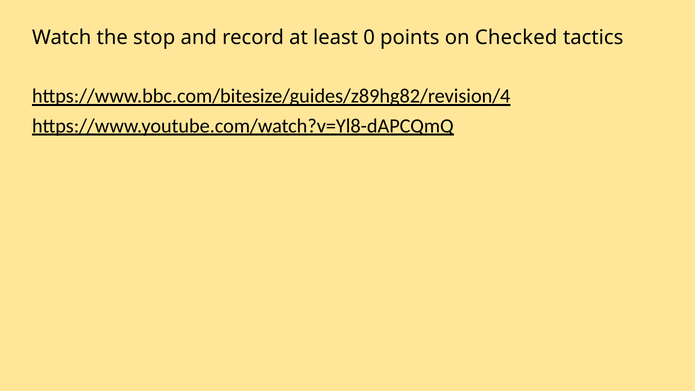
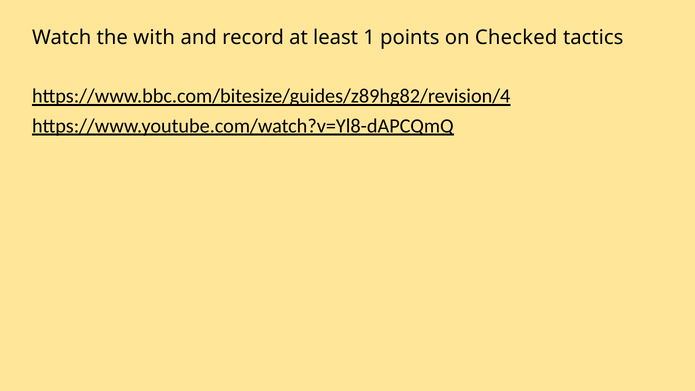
stop: stop -> with
0: 0 -> 1
